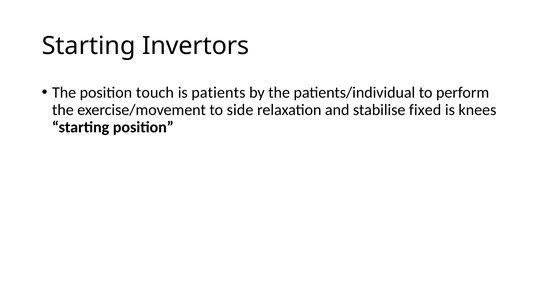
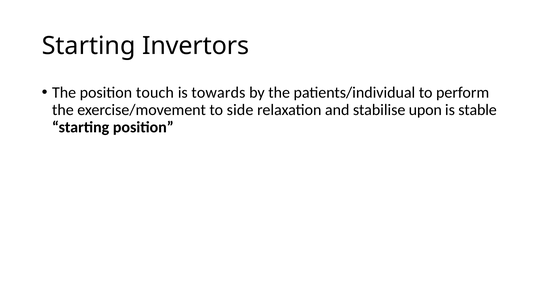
patients: patients -> towards
fixed: fixed -> upon
knees: knees -> stable
